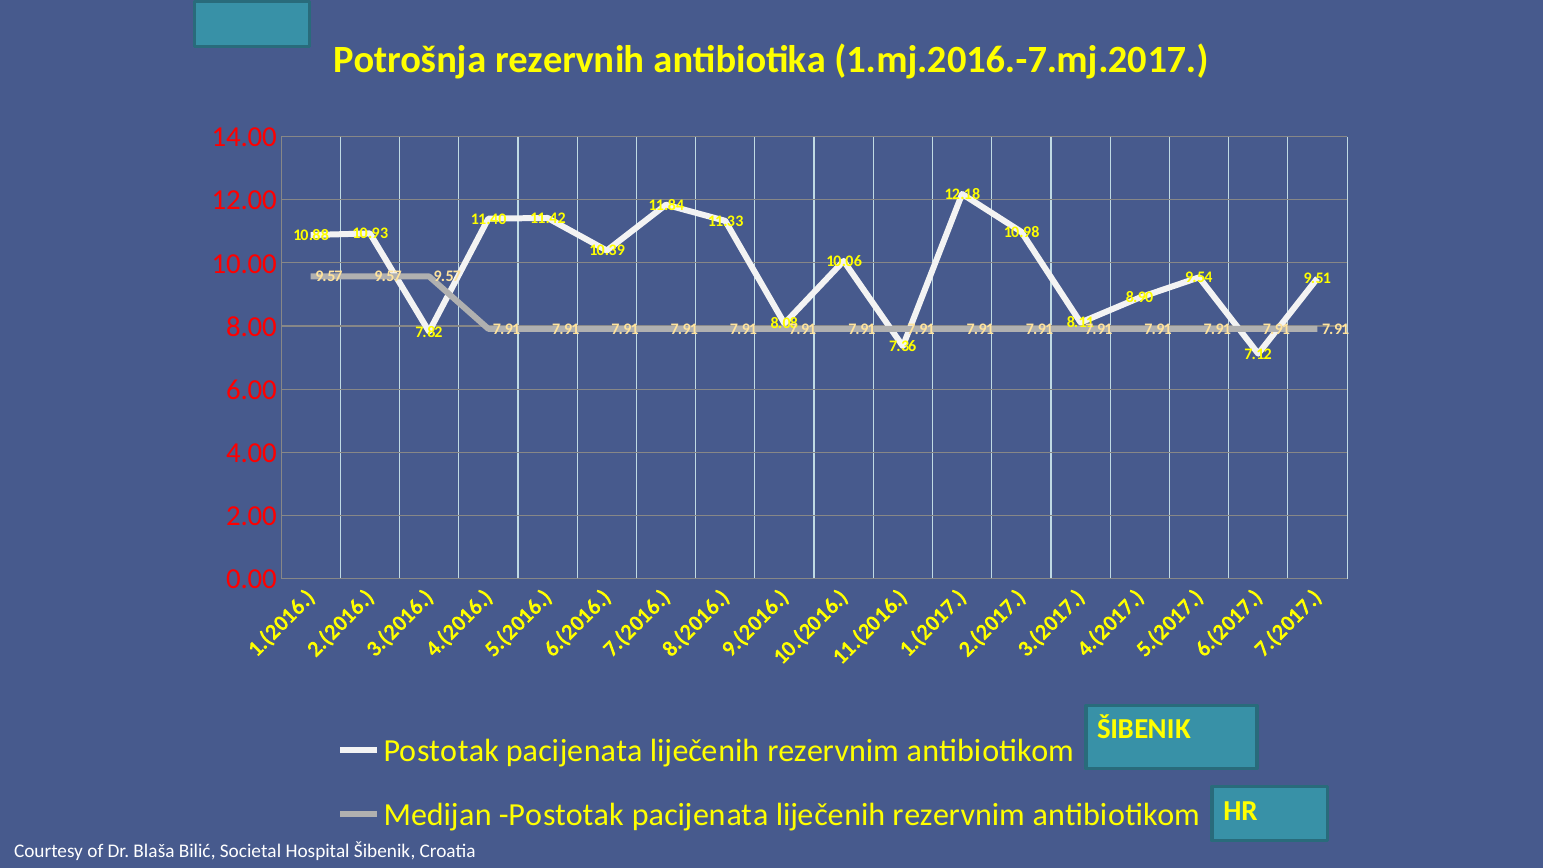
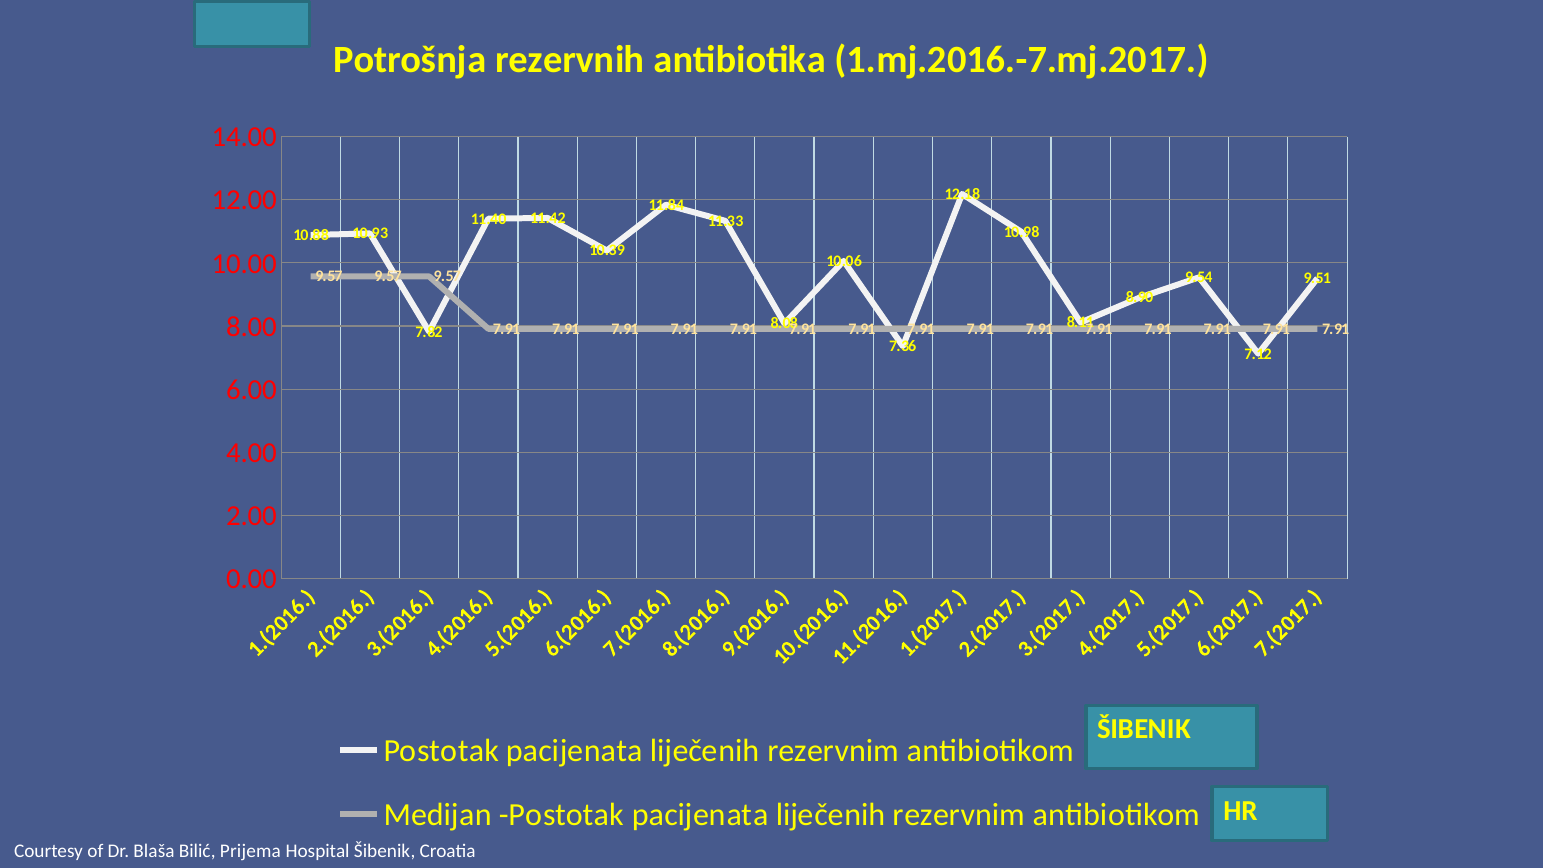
Societal: Societal -> Prijema
